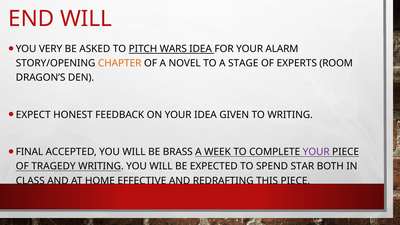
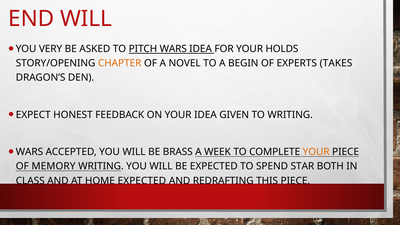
ALARM: ALARM -> HOLDS
STAGE: STAGE -> BEGIN
ROOM: ROOM -> TAKES
FINAL at (29, 152): FINAL -> WARS
YOUR at (316, 152) colour: purple -> orange
TRAGEDY: TRAGEDY -> MEMORY
HOME EFFECTIVE: EFFECTIVE -> EXPECTED
